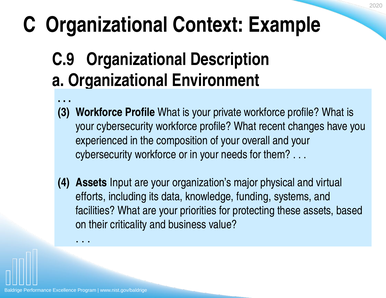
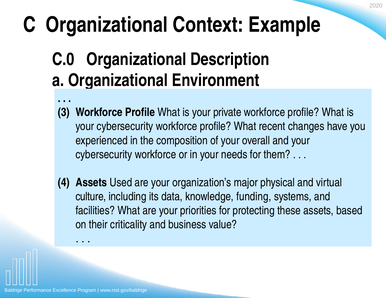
C.9: C.9 -> C.0
Input: Input -> Used
efforts: efforts -> culture
